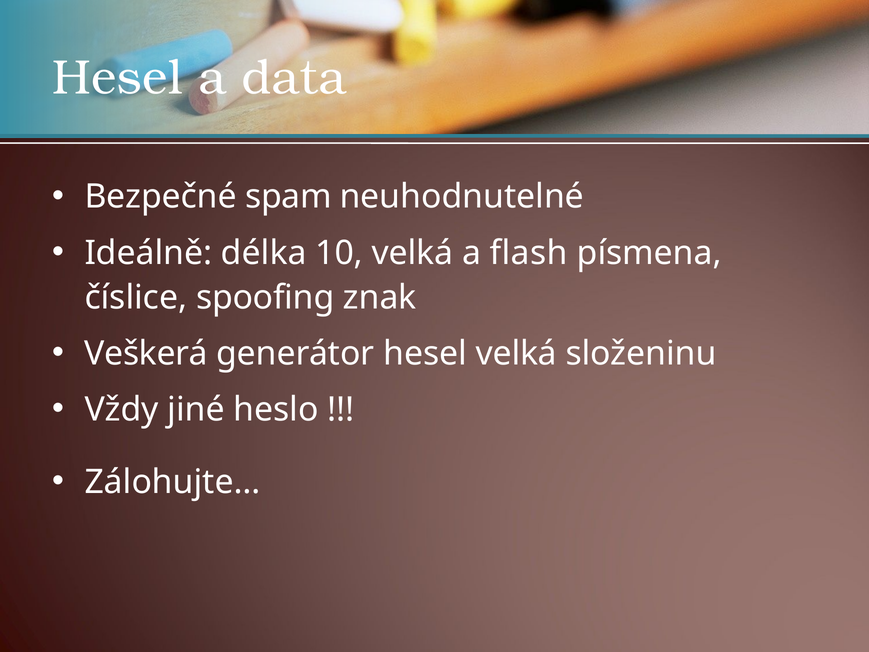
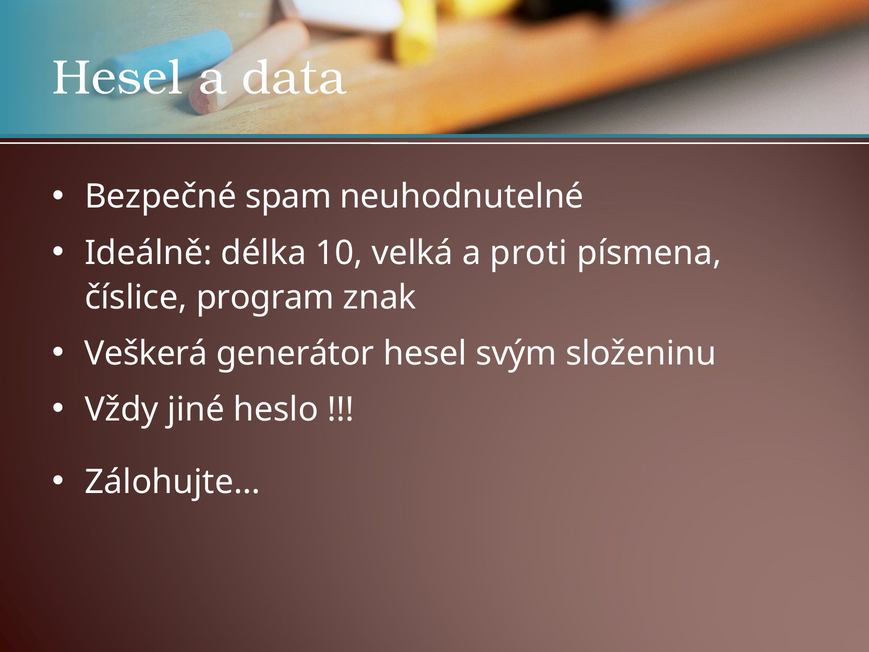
flash: flash -> proti
spoofing: spoofing -> program
hesel velká: velká -> svým
